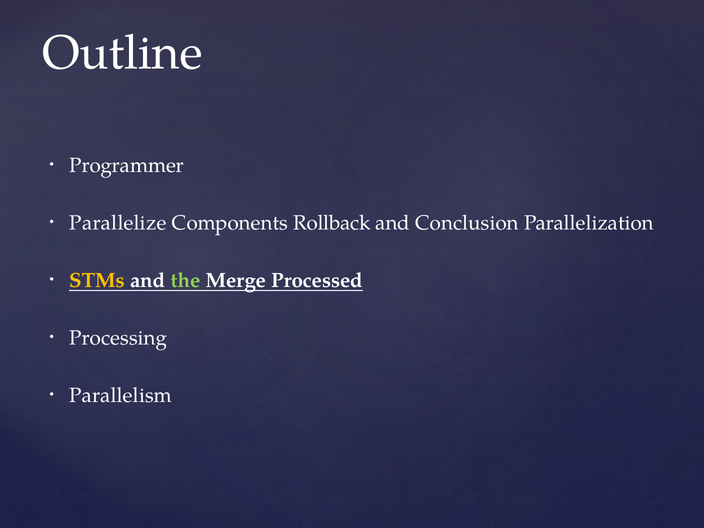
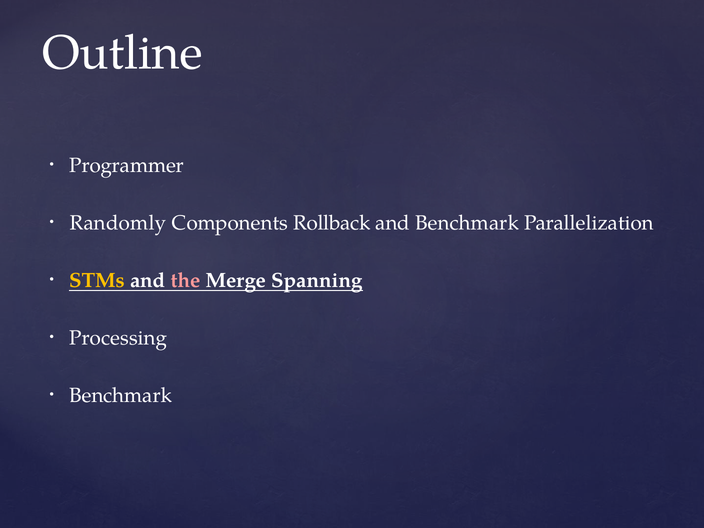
Parallelize: Parallelize -> Randomly
and Conclusion: Conclusion -> Benchmark
the colour: light green -> pink
Processed: Processed -> Spanning
Parallelism at (121, 395): Parallelism -> Benchmark
